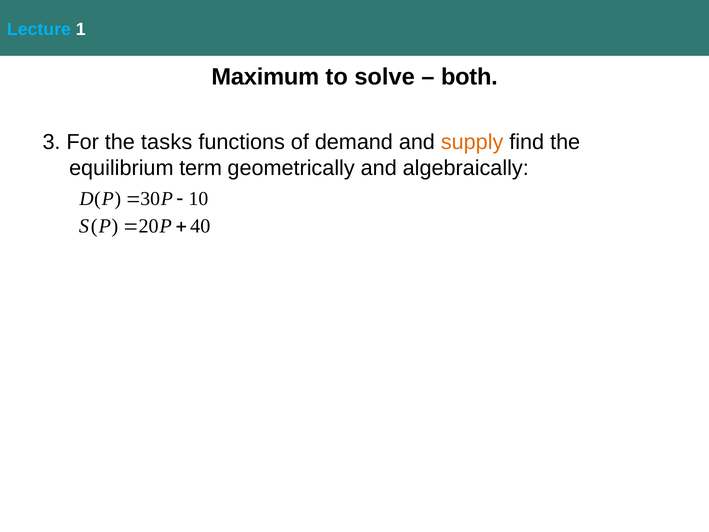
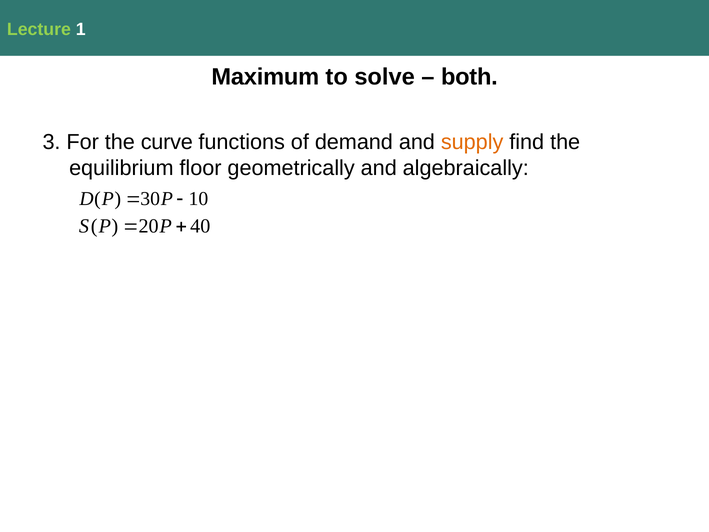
Lecture colour: light blue -> light green
tasks: tasks -> curve
term: term -> floor
